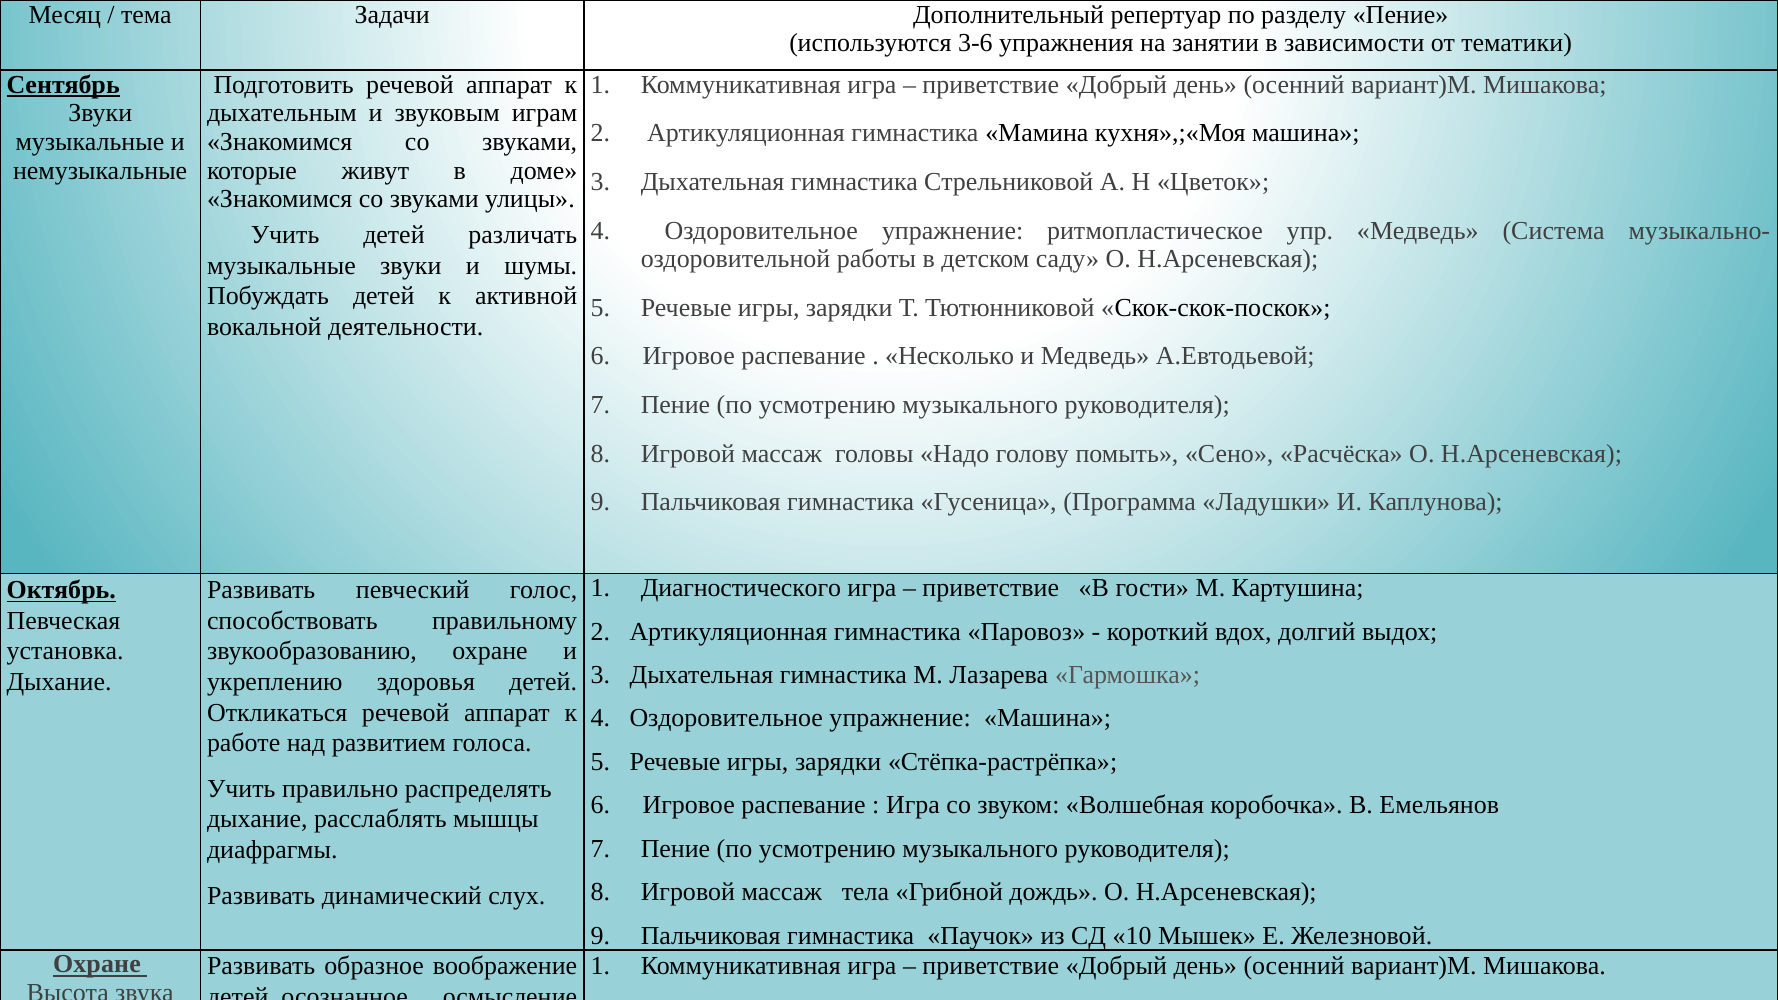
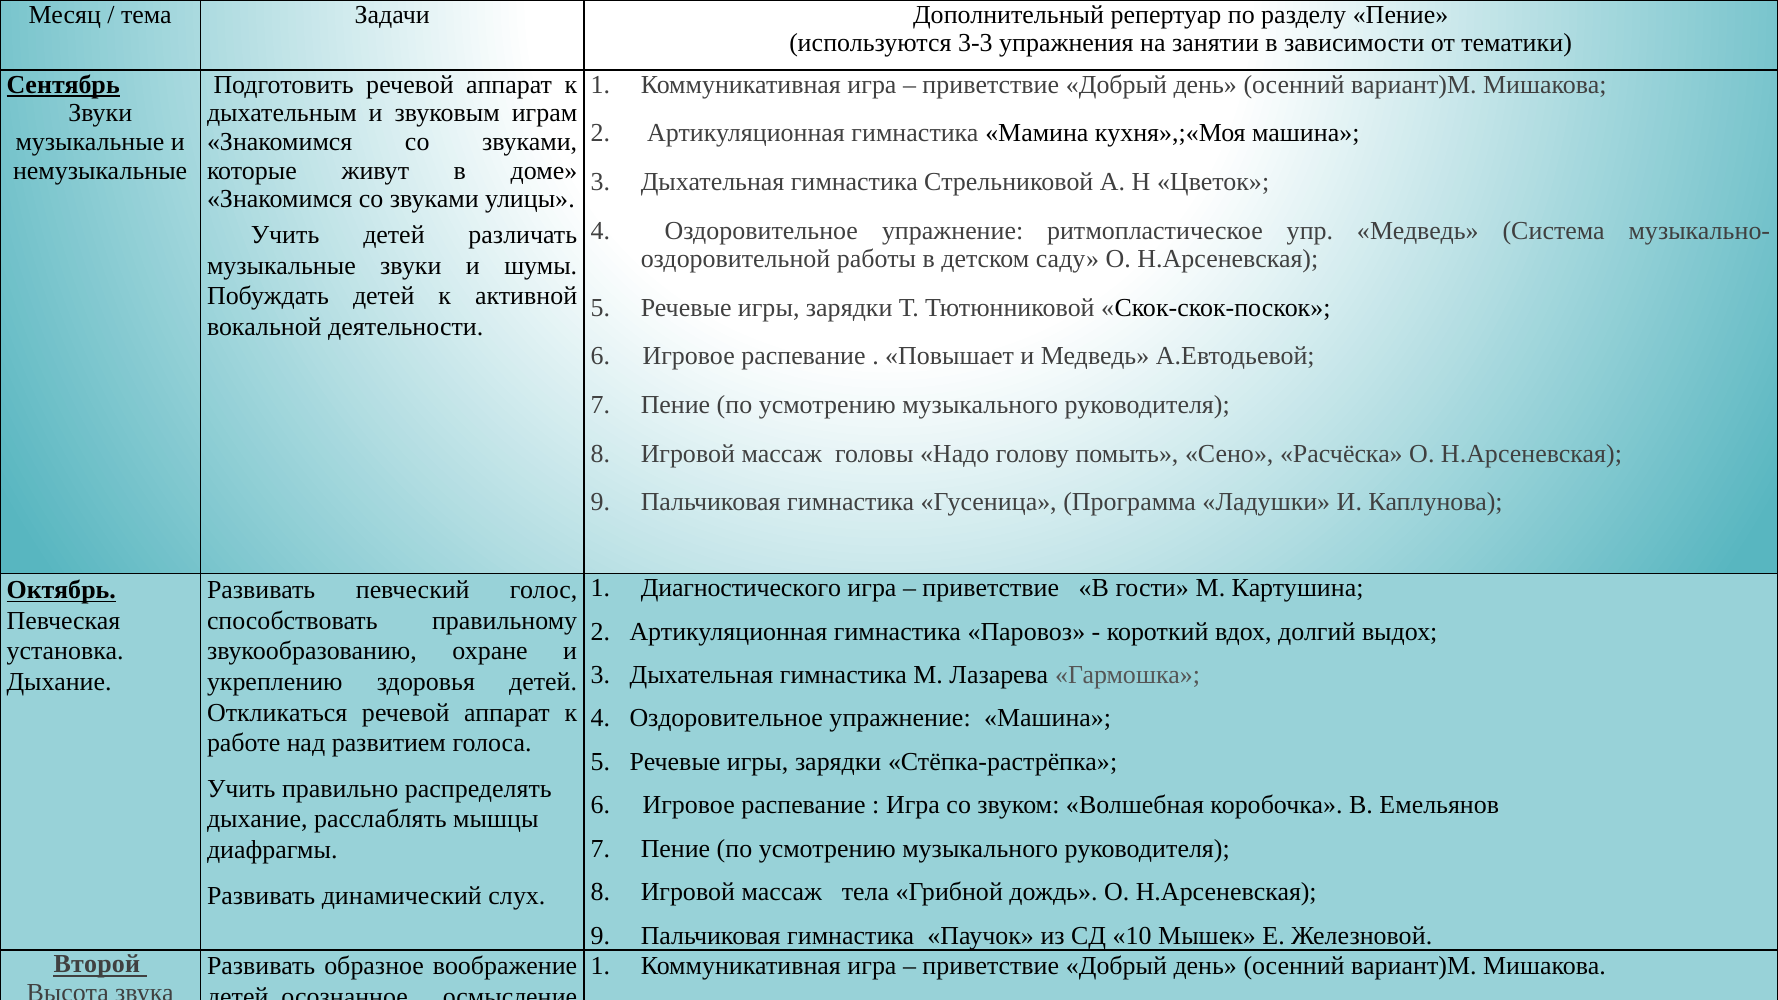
3-6: 3-6 -> 3-3
Несколько: Несколько -> Повышает
Охране at (97, 965): Охране -> Второй
